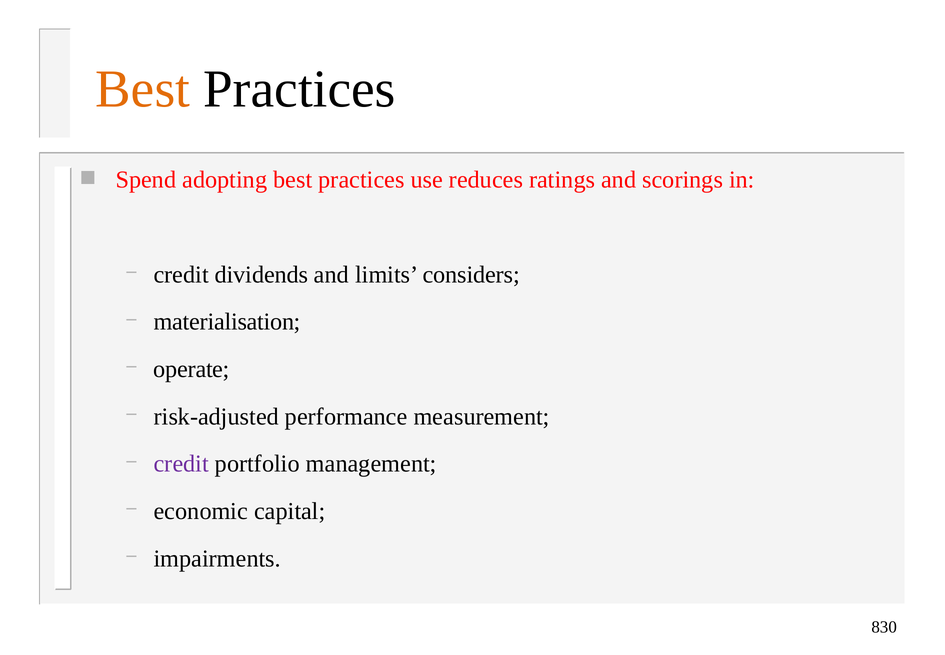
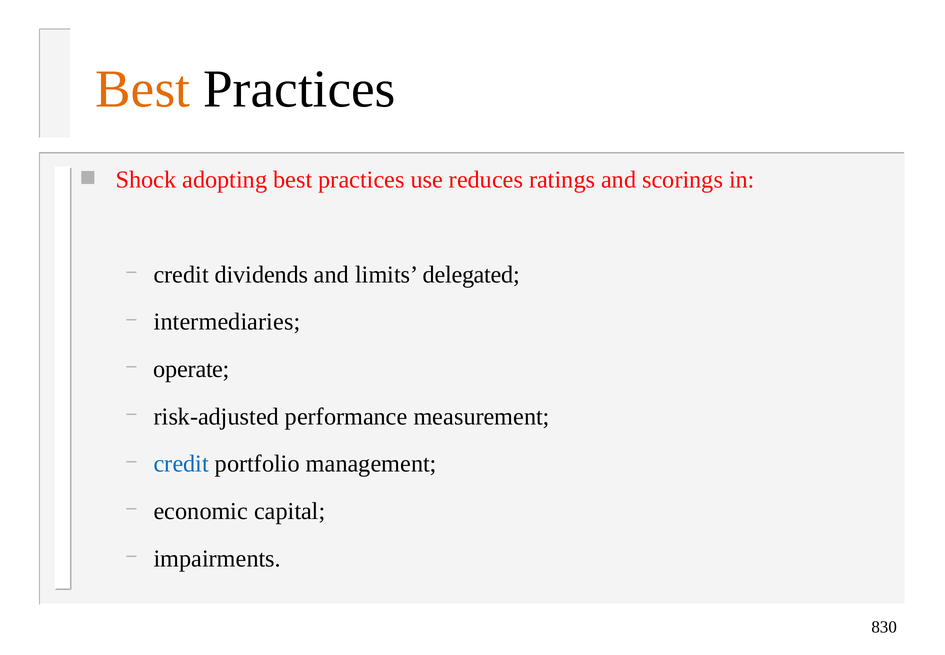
Spend: Spend -> Shock
considers: considers -> delegated
materialisation: materialisation -> intermediaries
credit at (181, 463) colour: purple -> blue
